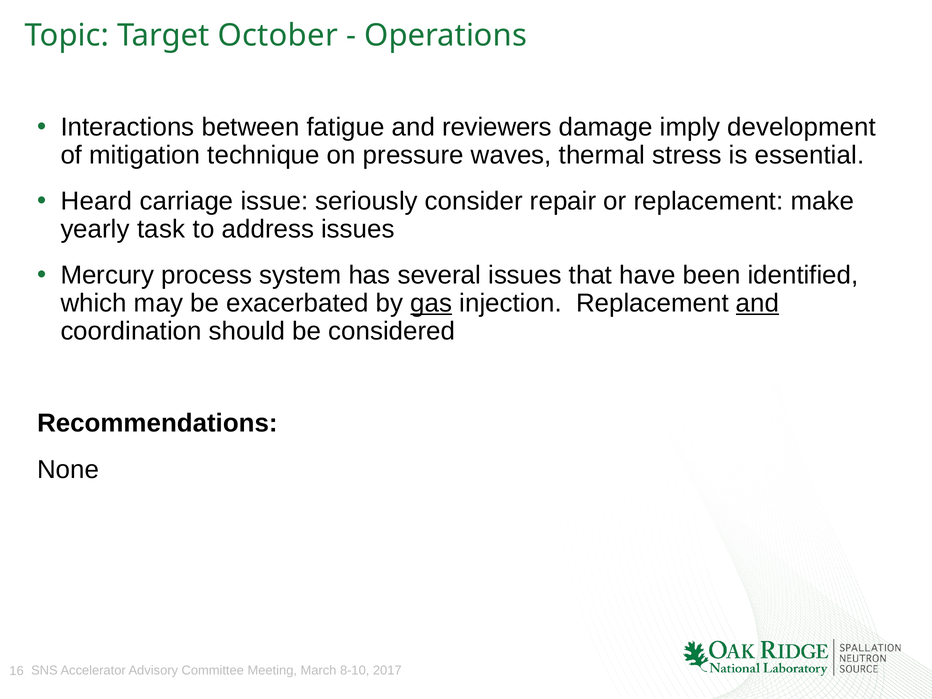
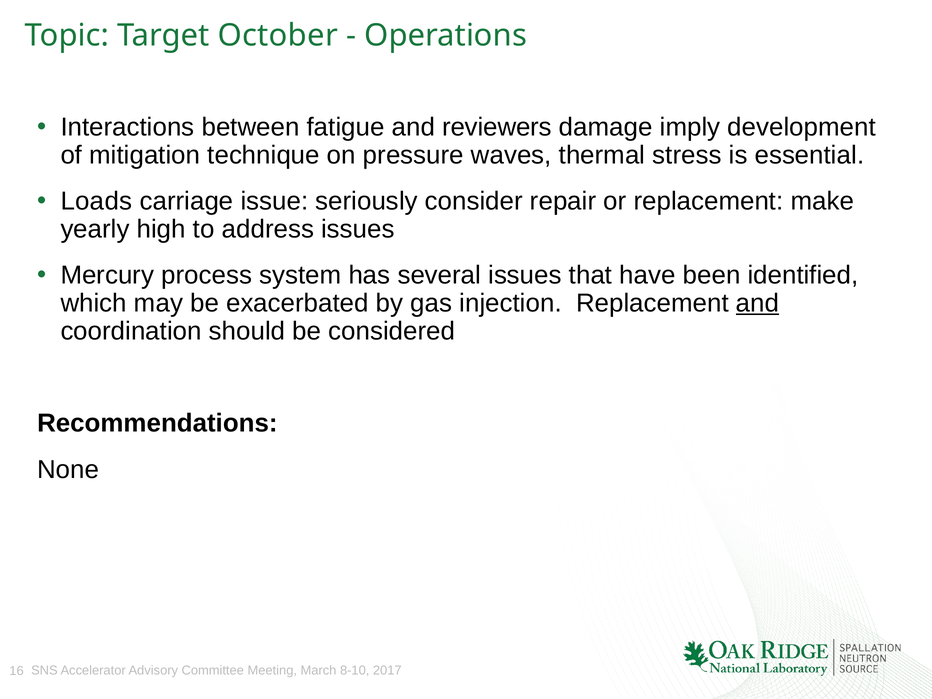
Heard: Heard -> Loads
task: task -> high
gas underline: present -> none
